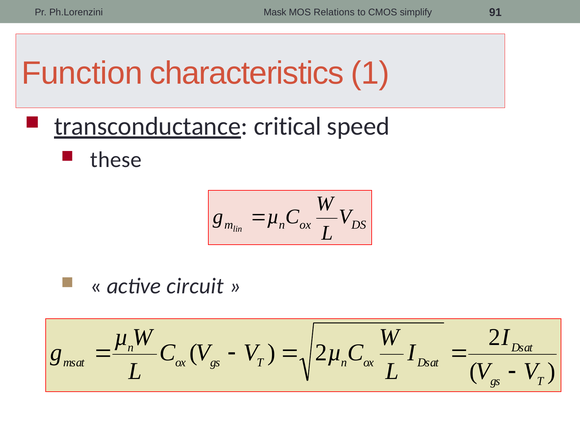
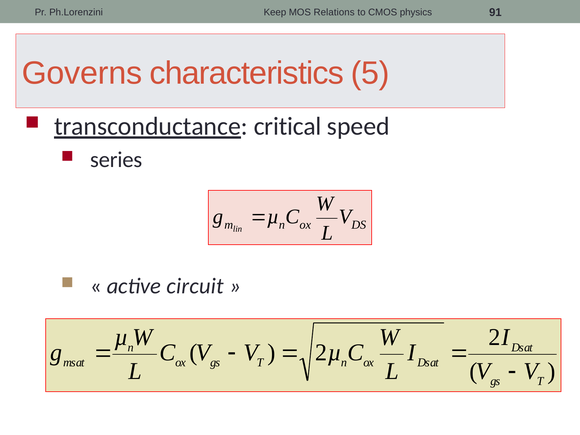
Mask: Mask -> Keep
simplify: simplify -> physics
Function: Function -> Governs
1: 1 -> 5
these: these -> series
